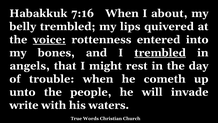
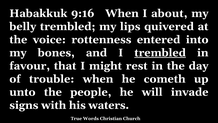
7:16: 7:16 -> 9:16
voice underline: present -> none
angels: angels -> favour
write: write -> signs
